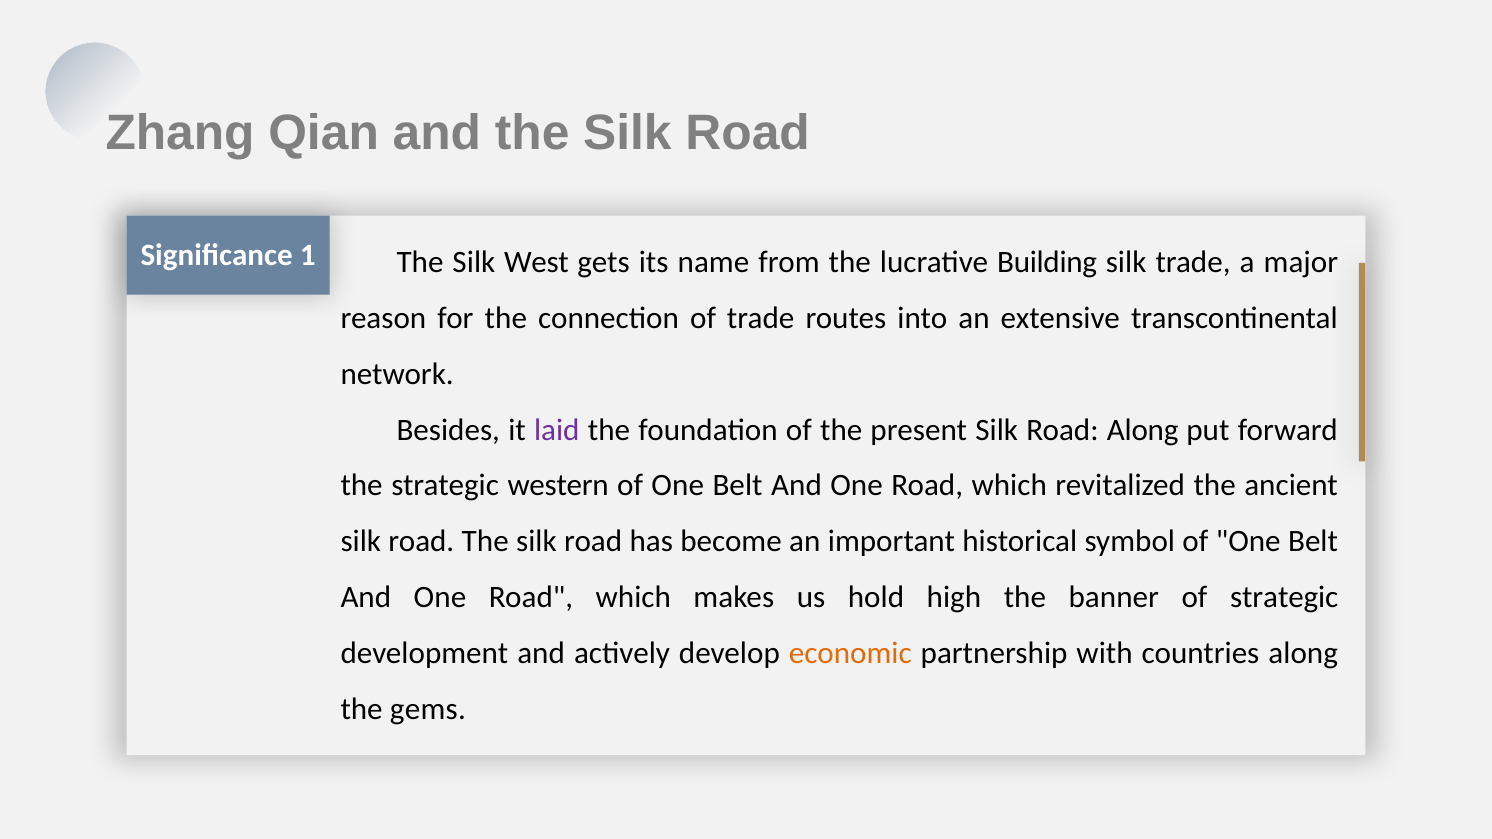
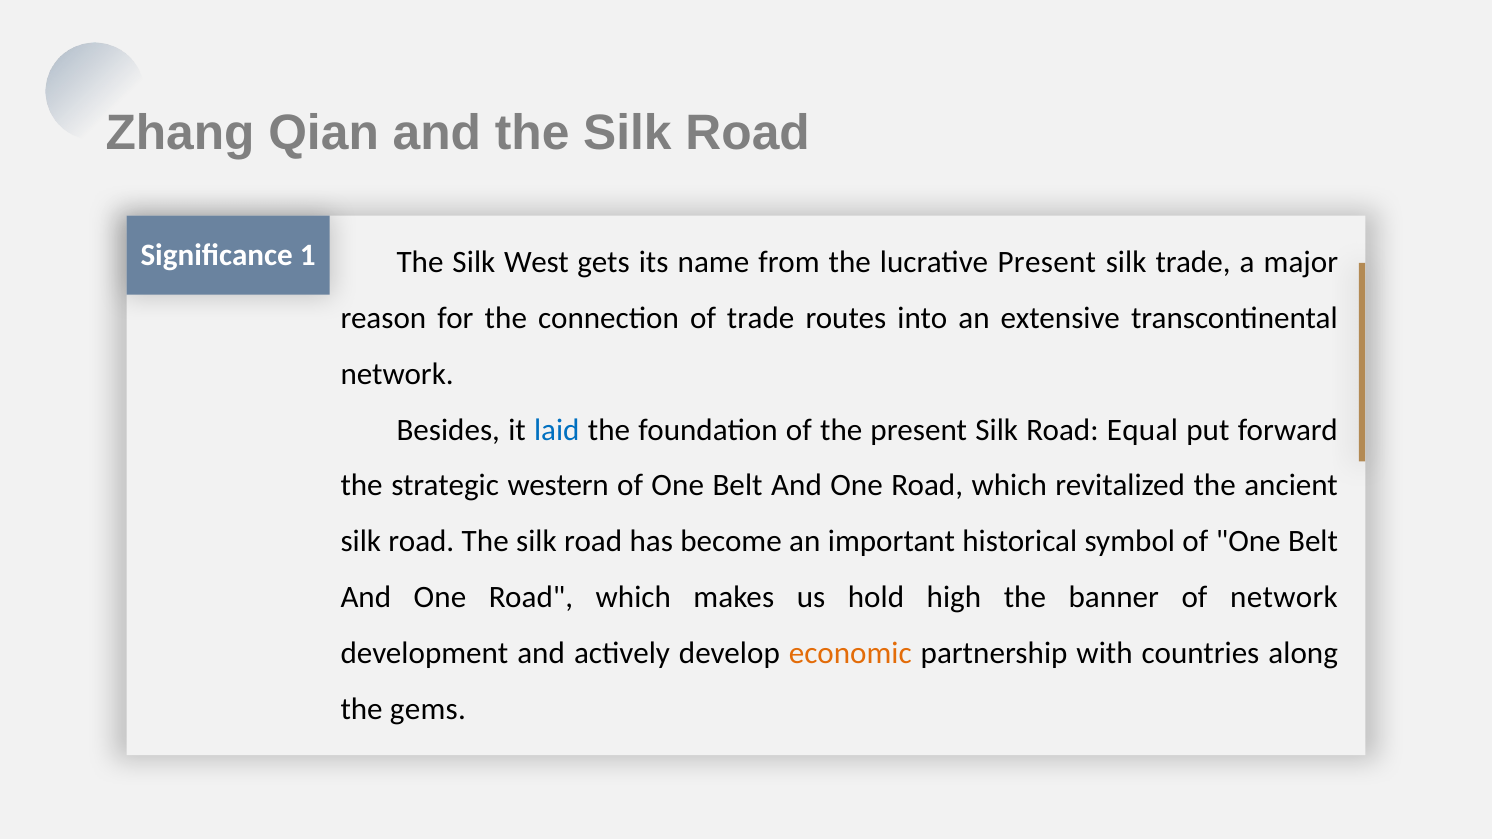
lucrative Building: Building -> Present
laid colour: purple -> blue
Road Along: Along -> Equal
of strategic: strategic -> network
